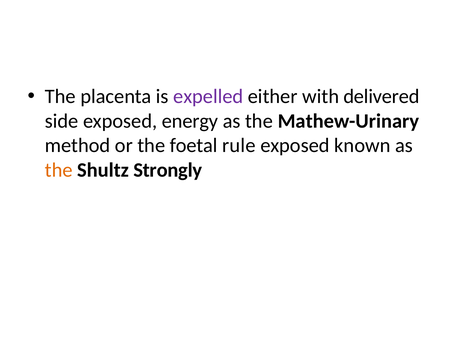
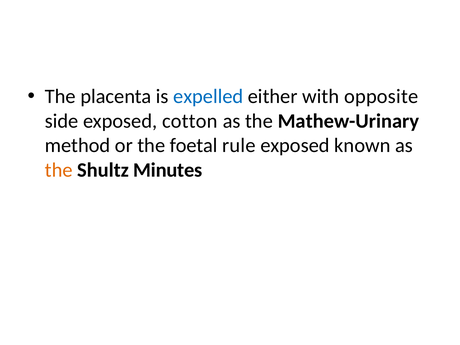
expelled colour: purple -> blue
delivered: delivered -> opposite
energy: energy -> cotton
Strongly: Strongly -> Minutes
